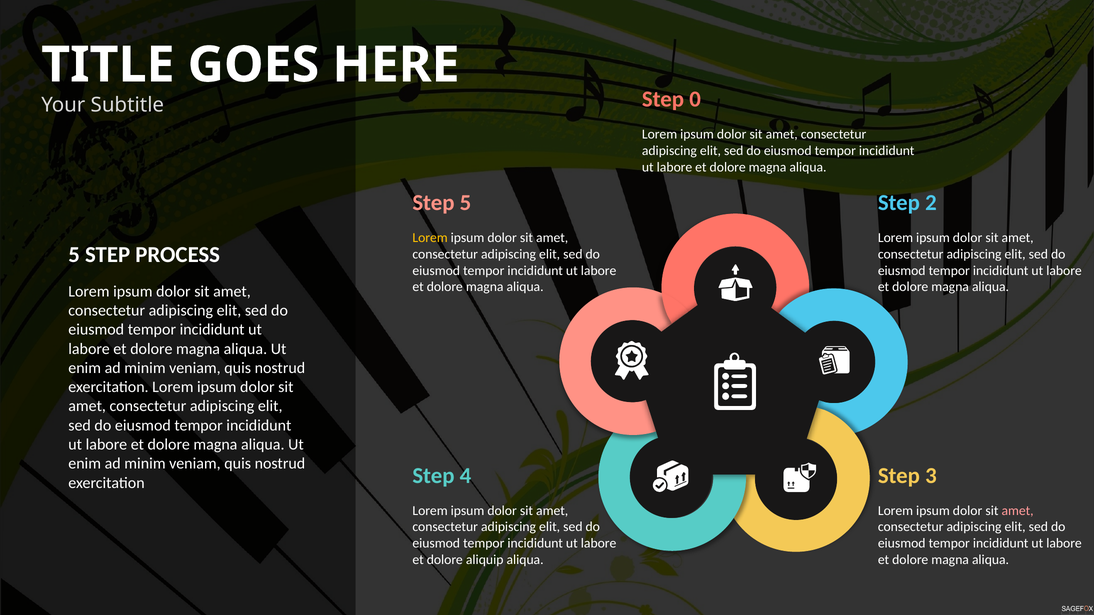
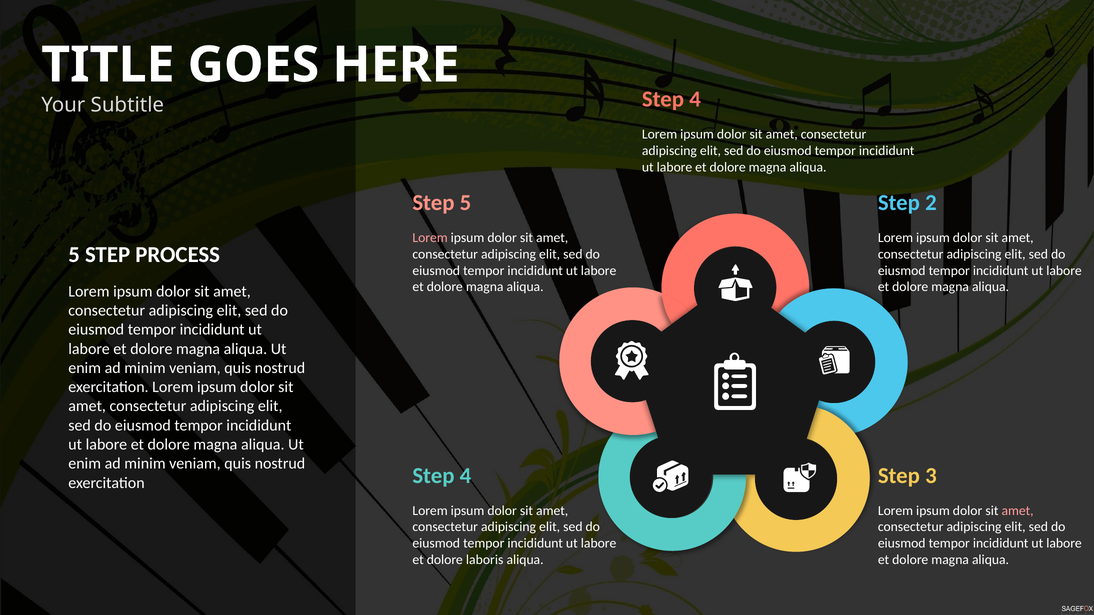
0 at (695, 99): 0 -> 4
Lorem at (430, 238) colour: yellow -> pink
aliquip: aliquip -> laboris
